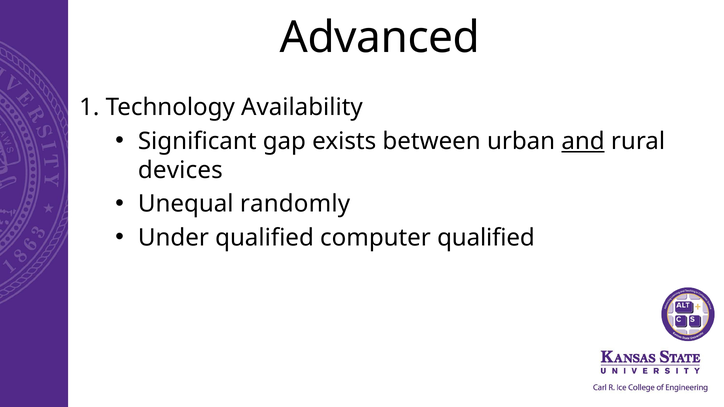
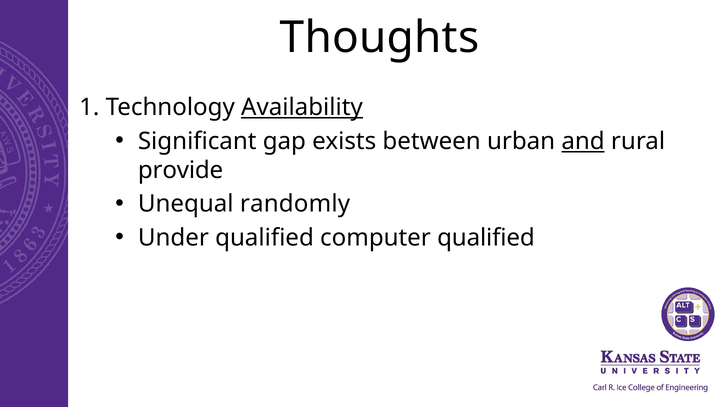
Advanced: Advanced -> Thoughts
Availability underline: none -> present
devices: devices -> provide
